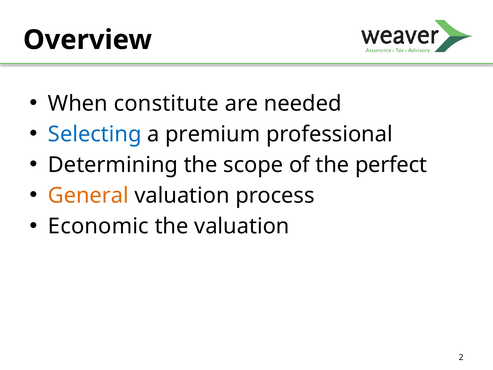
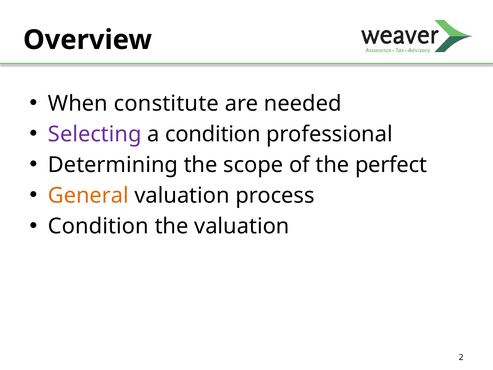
Selecting colour: blue -> purple
a premium: premium -> condition
Economic at (98, 226): Economic -> Condition
